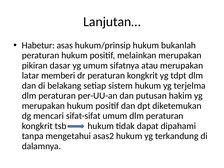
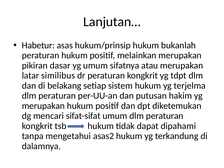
memberi: memberi -> similibus
